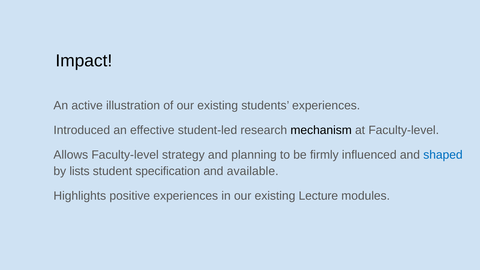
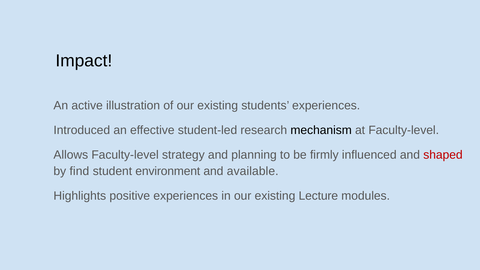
shaped colour: blue -> red
lists: lists -> find
specification: specification -> environment
